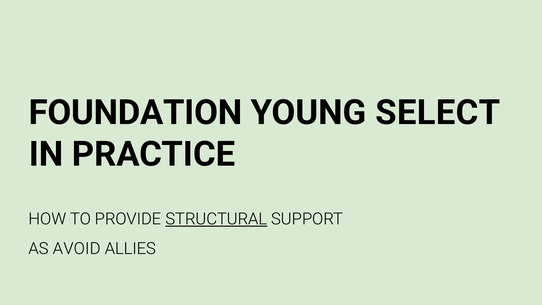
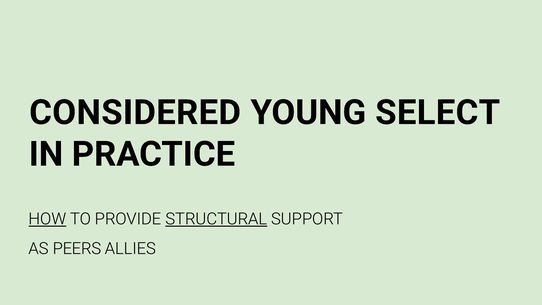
FOUNDATION: FOUNDATION -> CONSIDERED
HOW underline: none -> present
AVOID: AVOID -> PEERS
